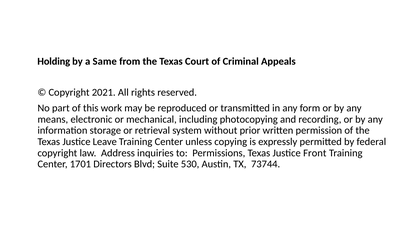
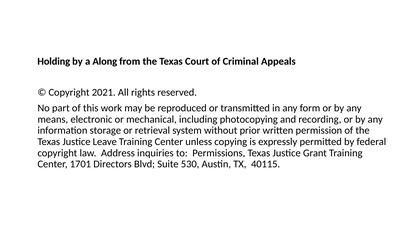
Same: Same -> Along
Front: Front -> Grant
73744: 73744 -> 40115
